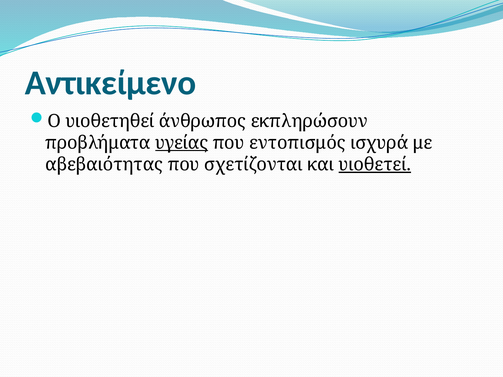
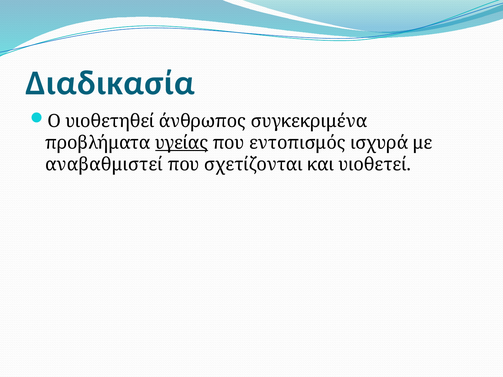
Αντικείμενο: Αντικείμενο -> Διαδικασία
εκπληρώσουν: εκπληρώσουν -> συγκεκριμένα
αβεβαιότητας: αβεβαιότητας -> αναβαθμιστεί
υιοθετεί underline: present -> none
